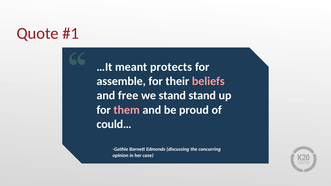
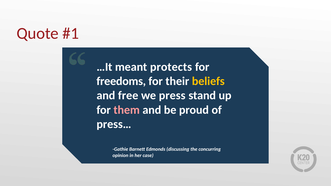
assemble: assemble -> freedoms
beliefs colour: pink -> yellow
we stand: stand -> press
could…: could… -> press…
